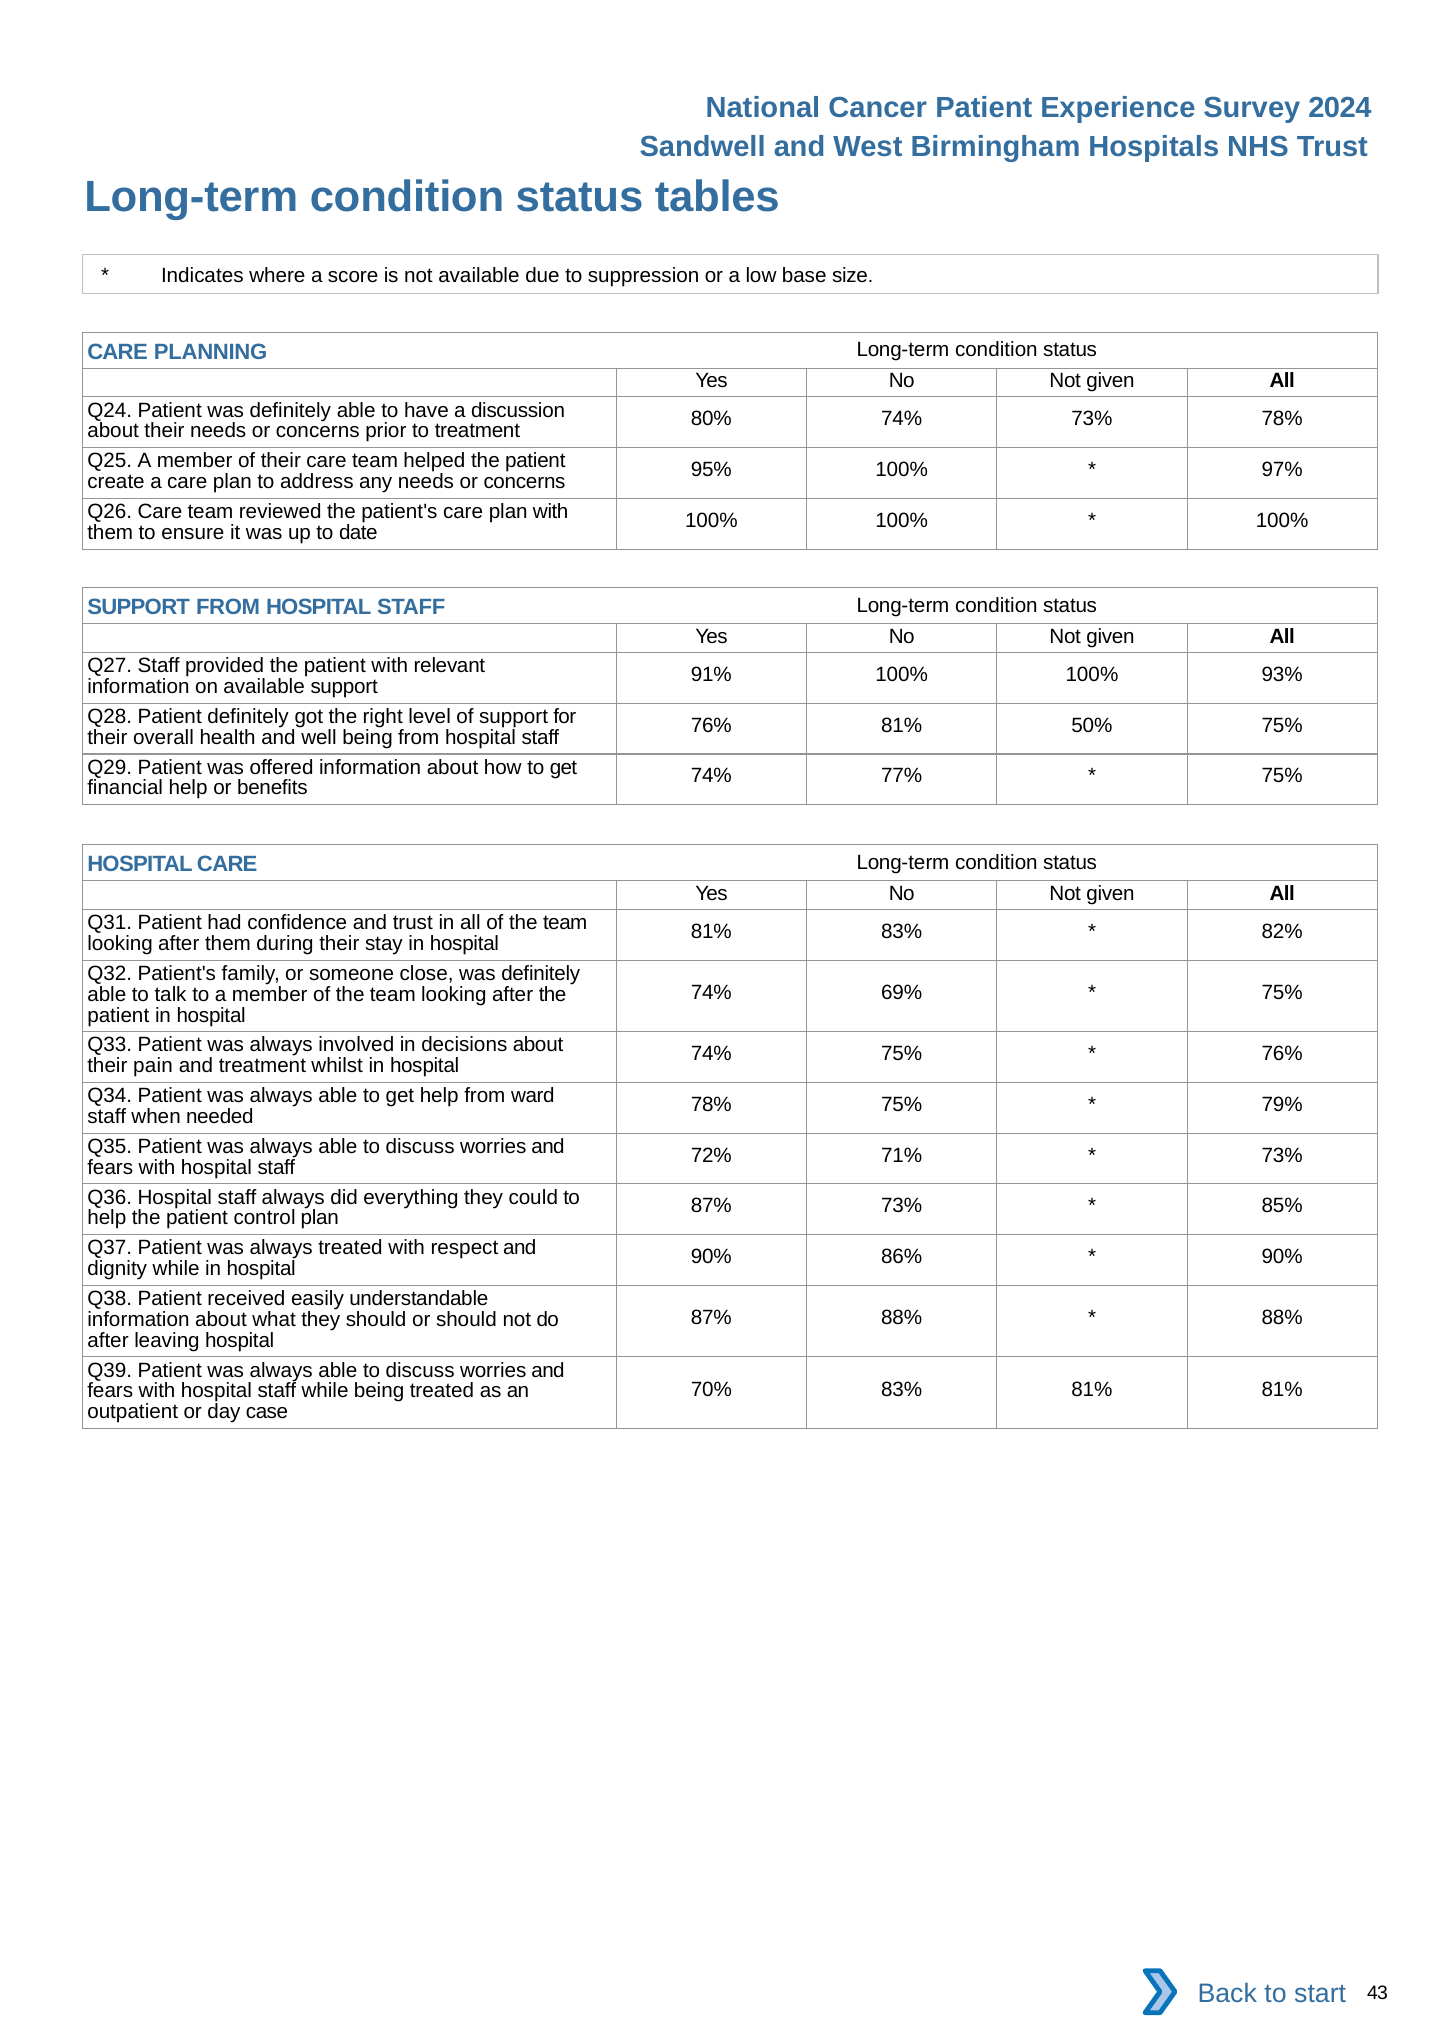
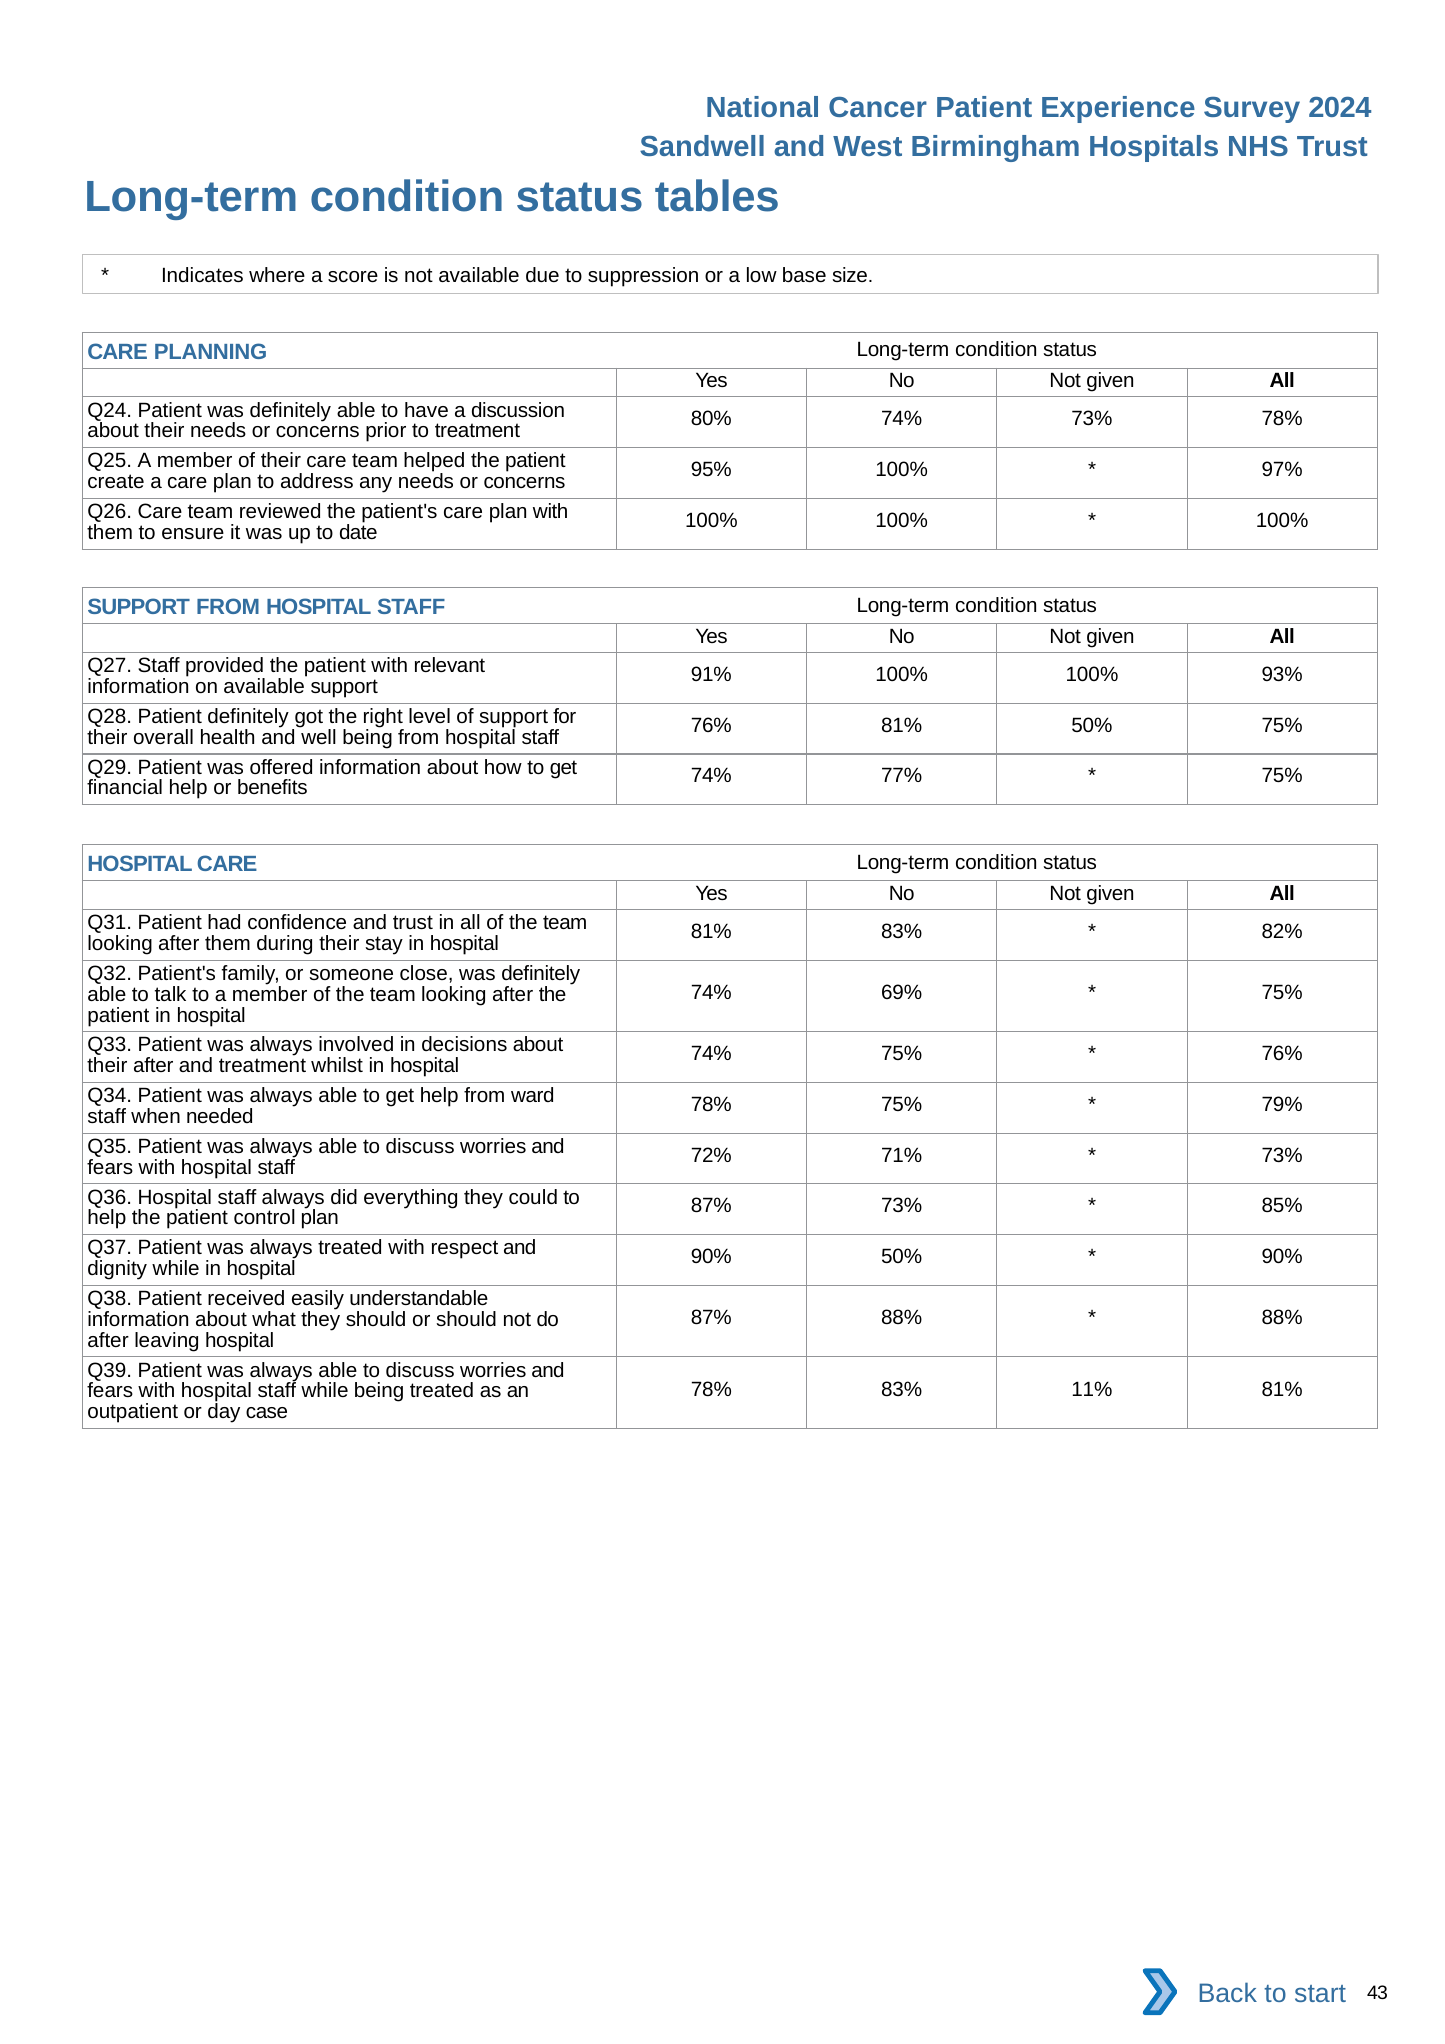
their pain: pain -> after
90% 86%: 86% -> 50%
70% at (711, 1390): 70% -> 78%
83% 81%: 81% -> 11%
